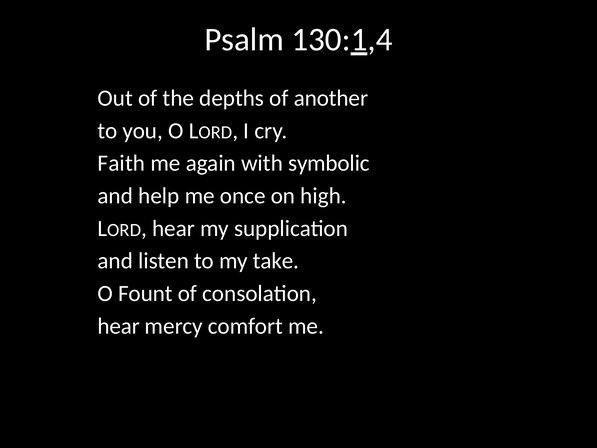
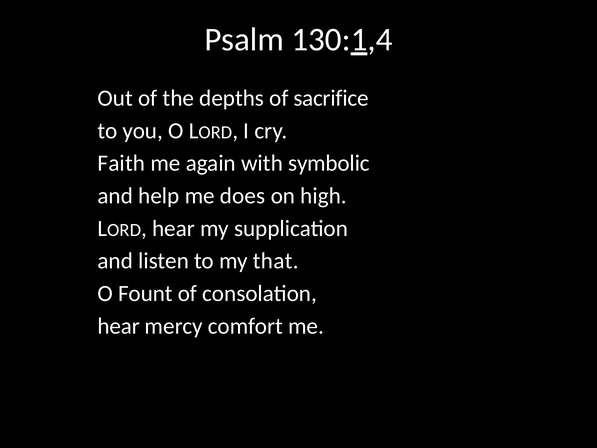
another: another -> sacrifice
once: once -> does
take: take -> that
